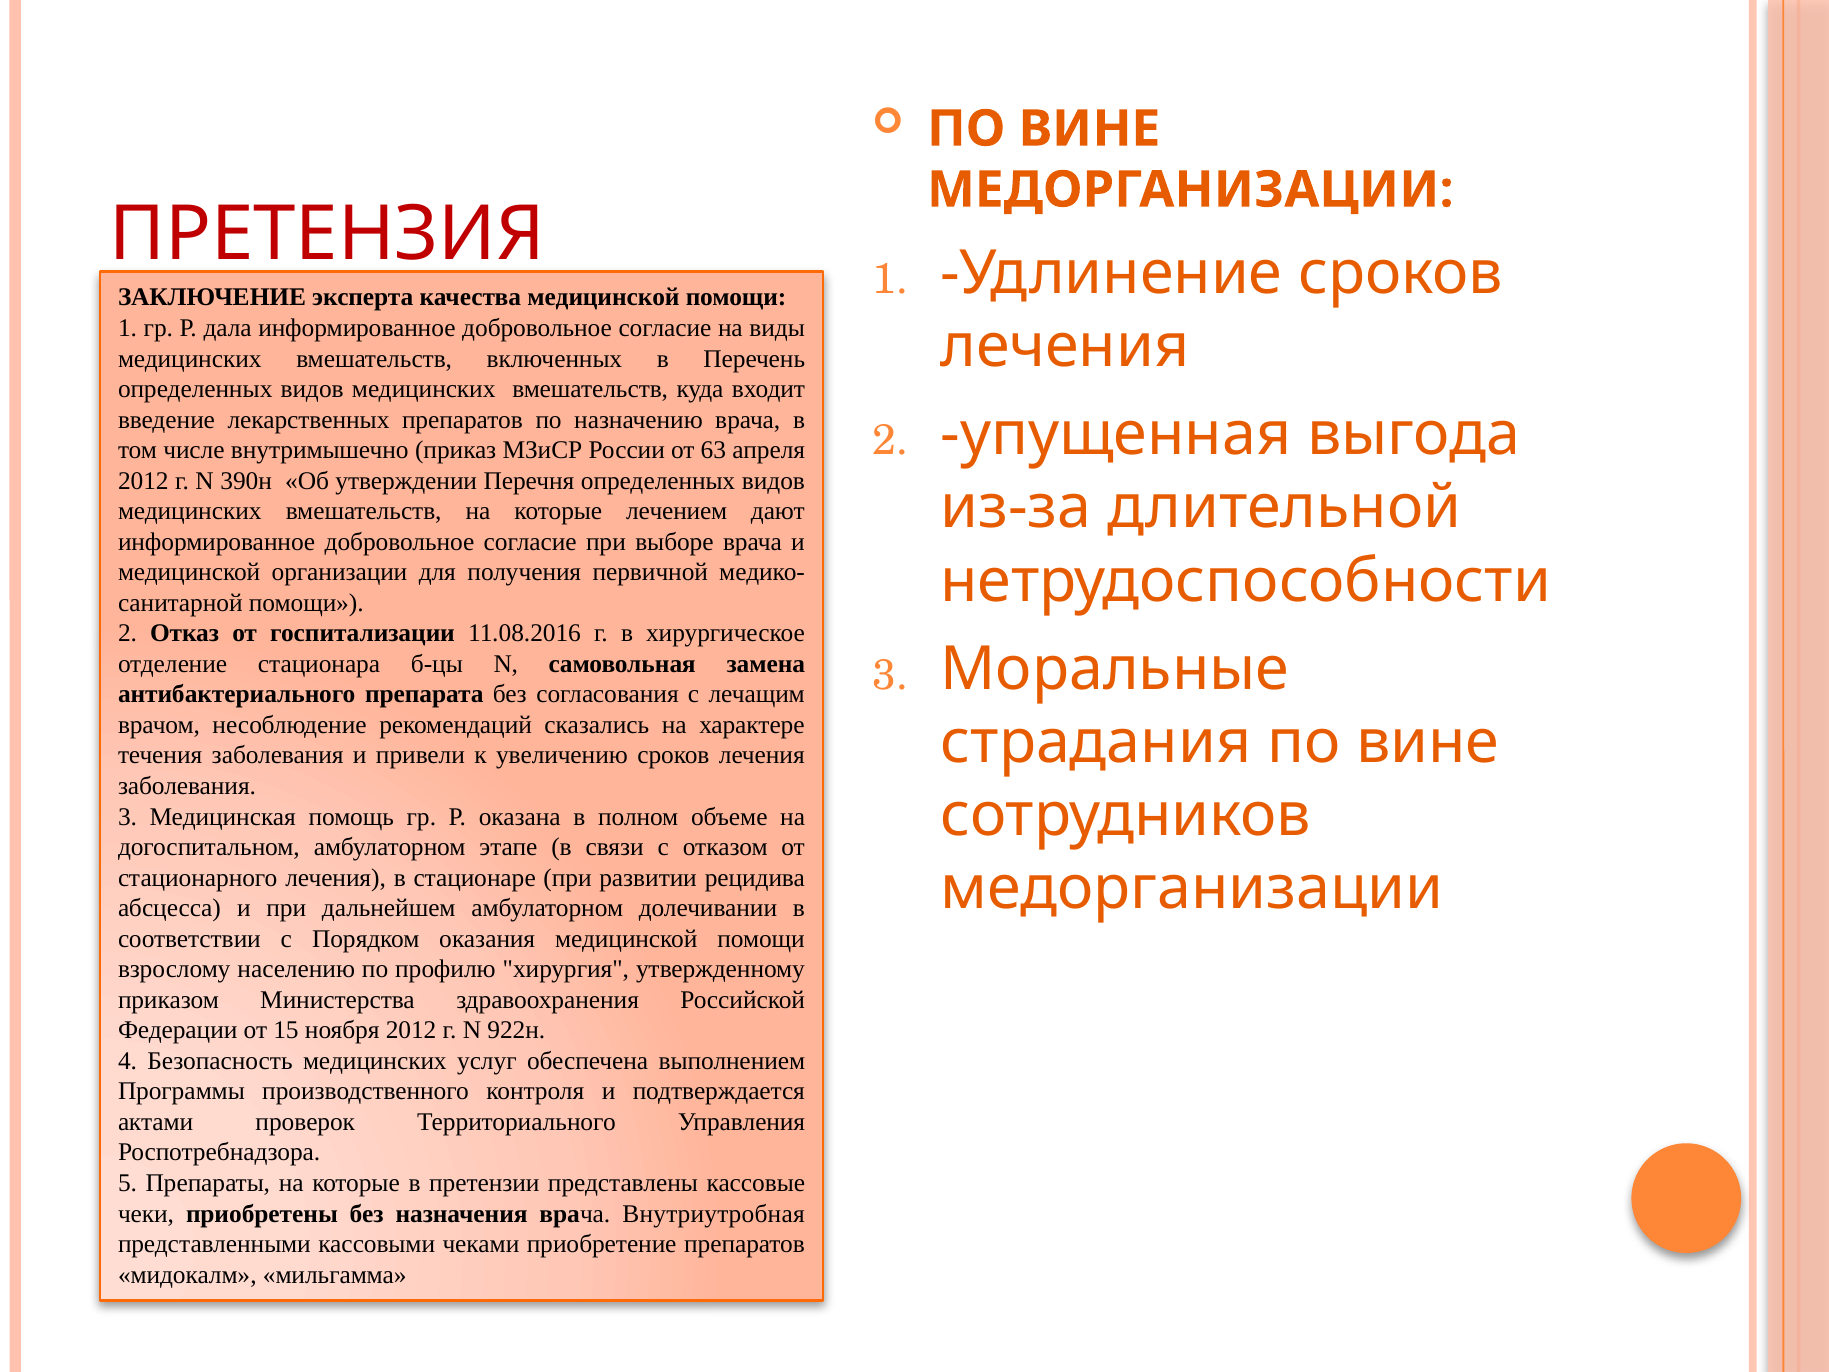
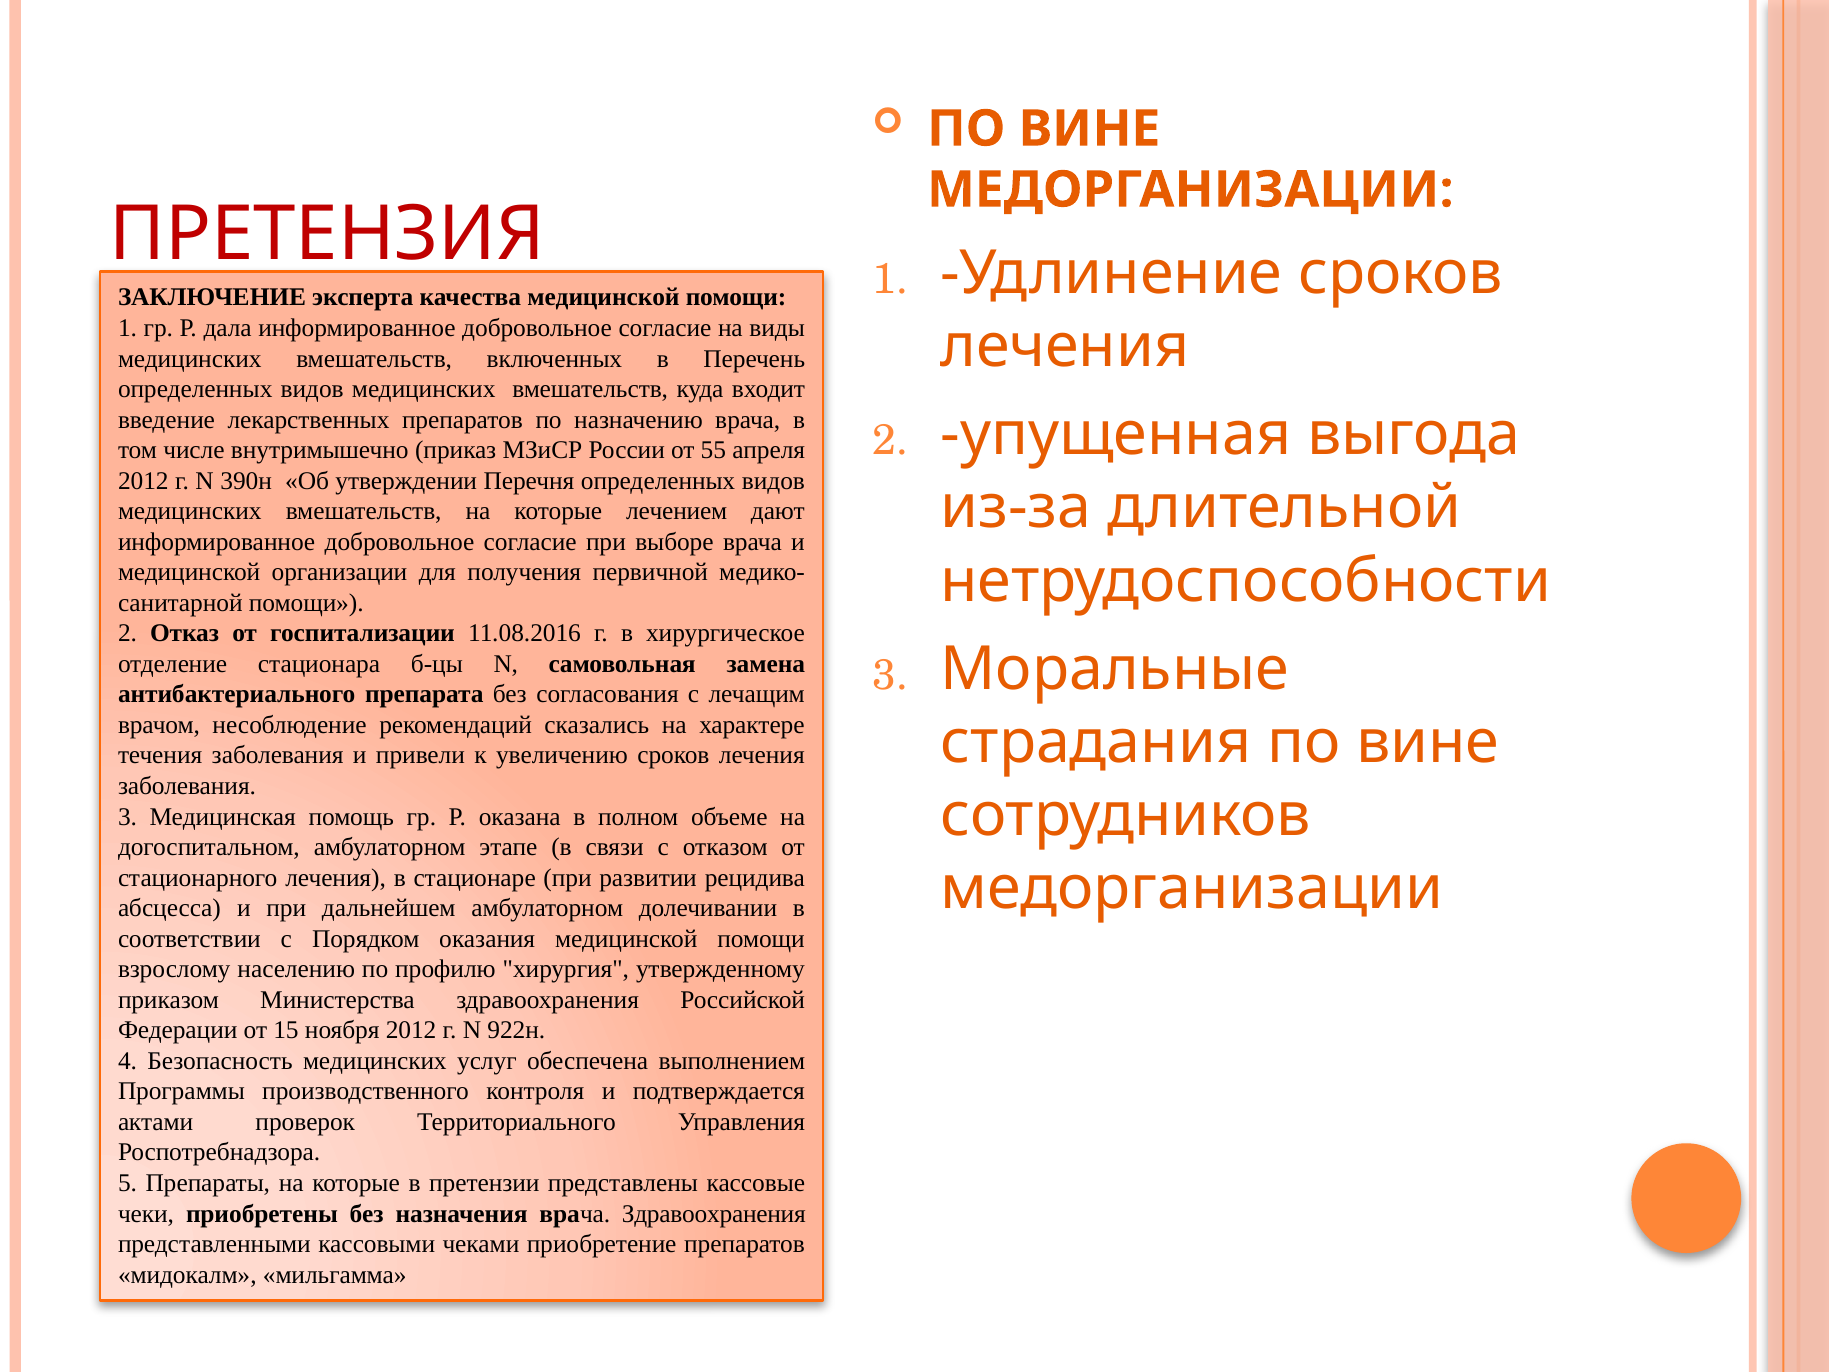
63: 63 -> 55
врача Внутриутробная: Внутриутробная -> Здравоохранения
